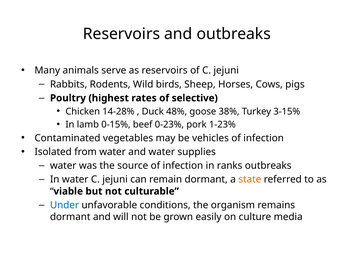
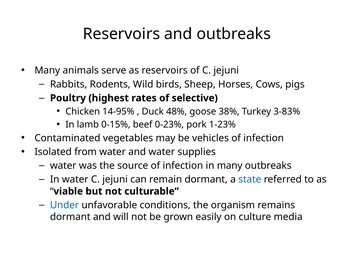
14-28%: 14-28% -> 14-95%
3-15%: 3-15% -> 3-83%
in ranks: ranks -> many
state colour: orange -> blue
